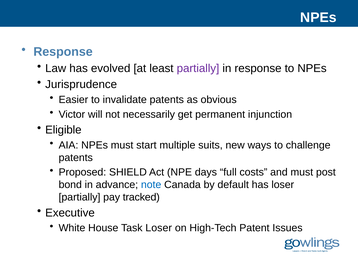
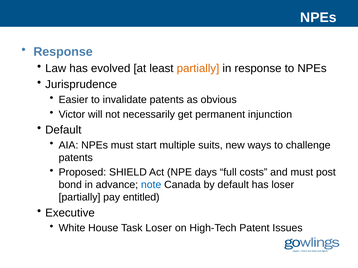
partially at (198, 69) colour: purple -> orange
Eligible at (63, 130): Eligible -> Default
tracked: tracked -> entitled
